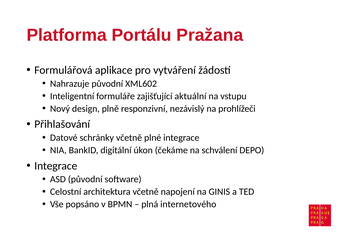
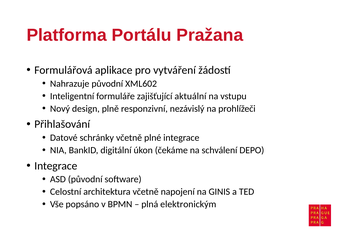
internetového: internetového -> elektronickým
